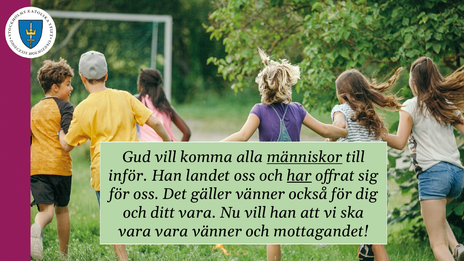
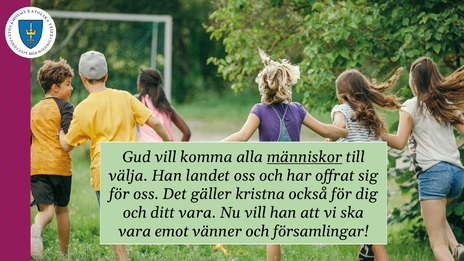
inför: inför -> välja
har underline: present -> none
gäller vänner: vänner -> kristna
vara vara: vara -> emot
mottagandet: mottagandet -> församlingar
